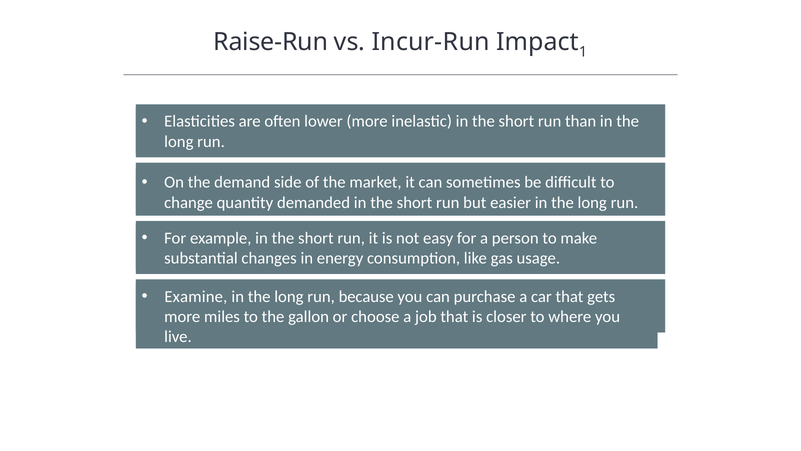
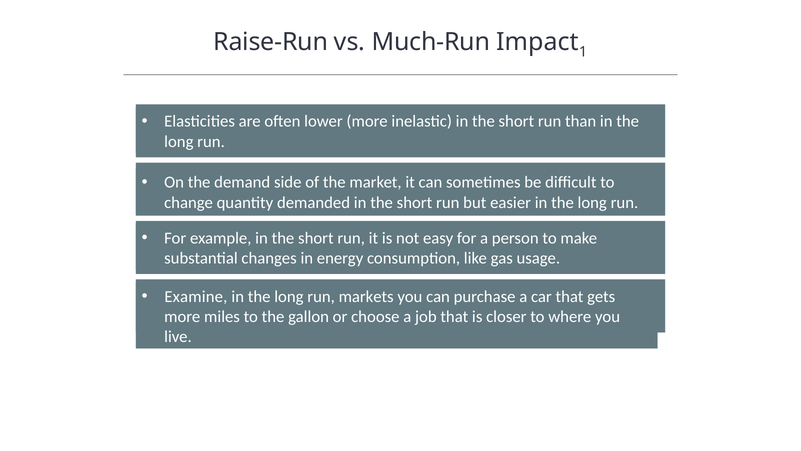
Incur-Run: Incur-Run -> Much-Run
because: because -> markets
